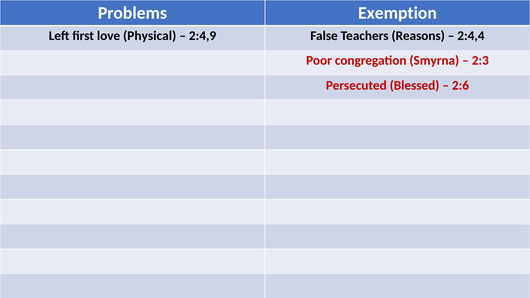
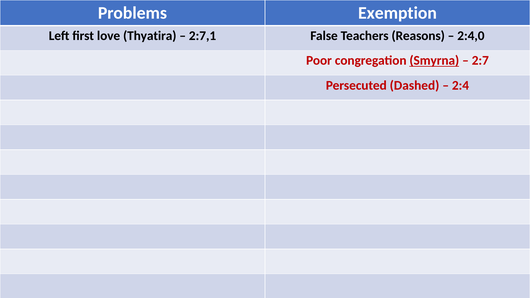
Physical: Physical -> Thyatira
2:4,9: 2:4,9 -> 2:7,1
2:4,4: 2:4,4 -> 2:4,0
Smyrna underline: none -> present
2:3: 2:3 -> 2:7
Blessed: Blessed -> Dashed
2:6: 2:6 -> 2:4
